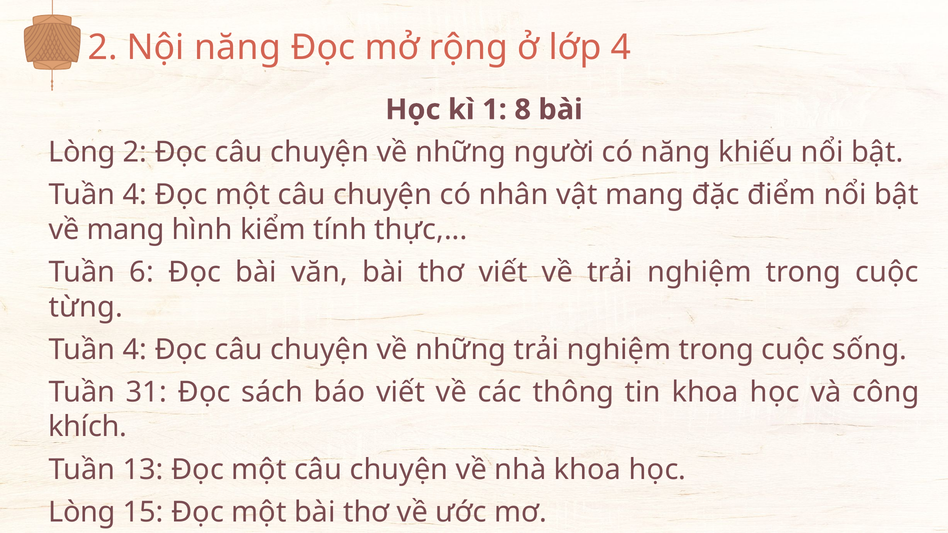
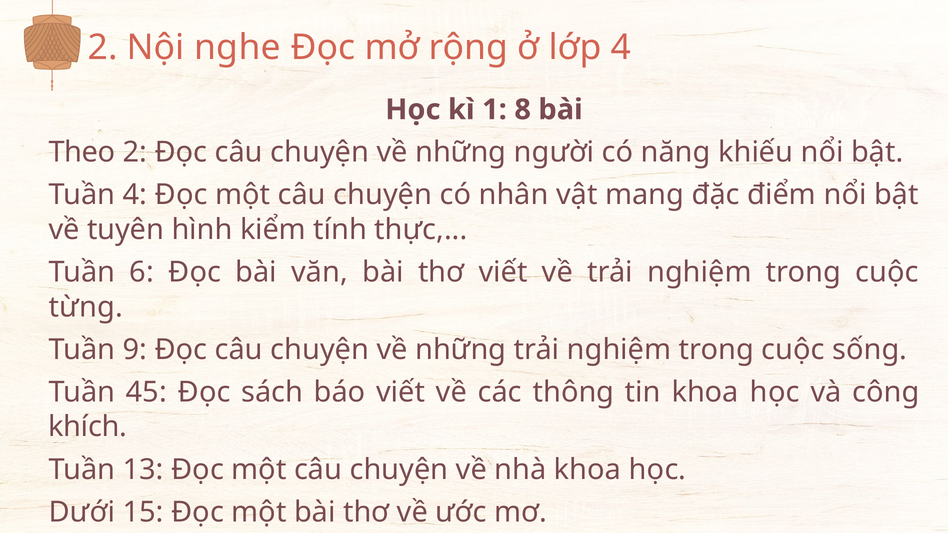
Nội năng: năng -> nghe
Lòng at (82, 152): Lòng -> Theo
về mang: mang -> tuyên
4 at (135, 350): 4 -> 9
31: 31 -> 45
Lòng at (82, 512): Lòng -> Dưới
